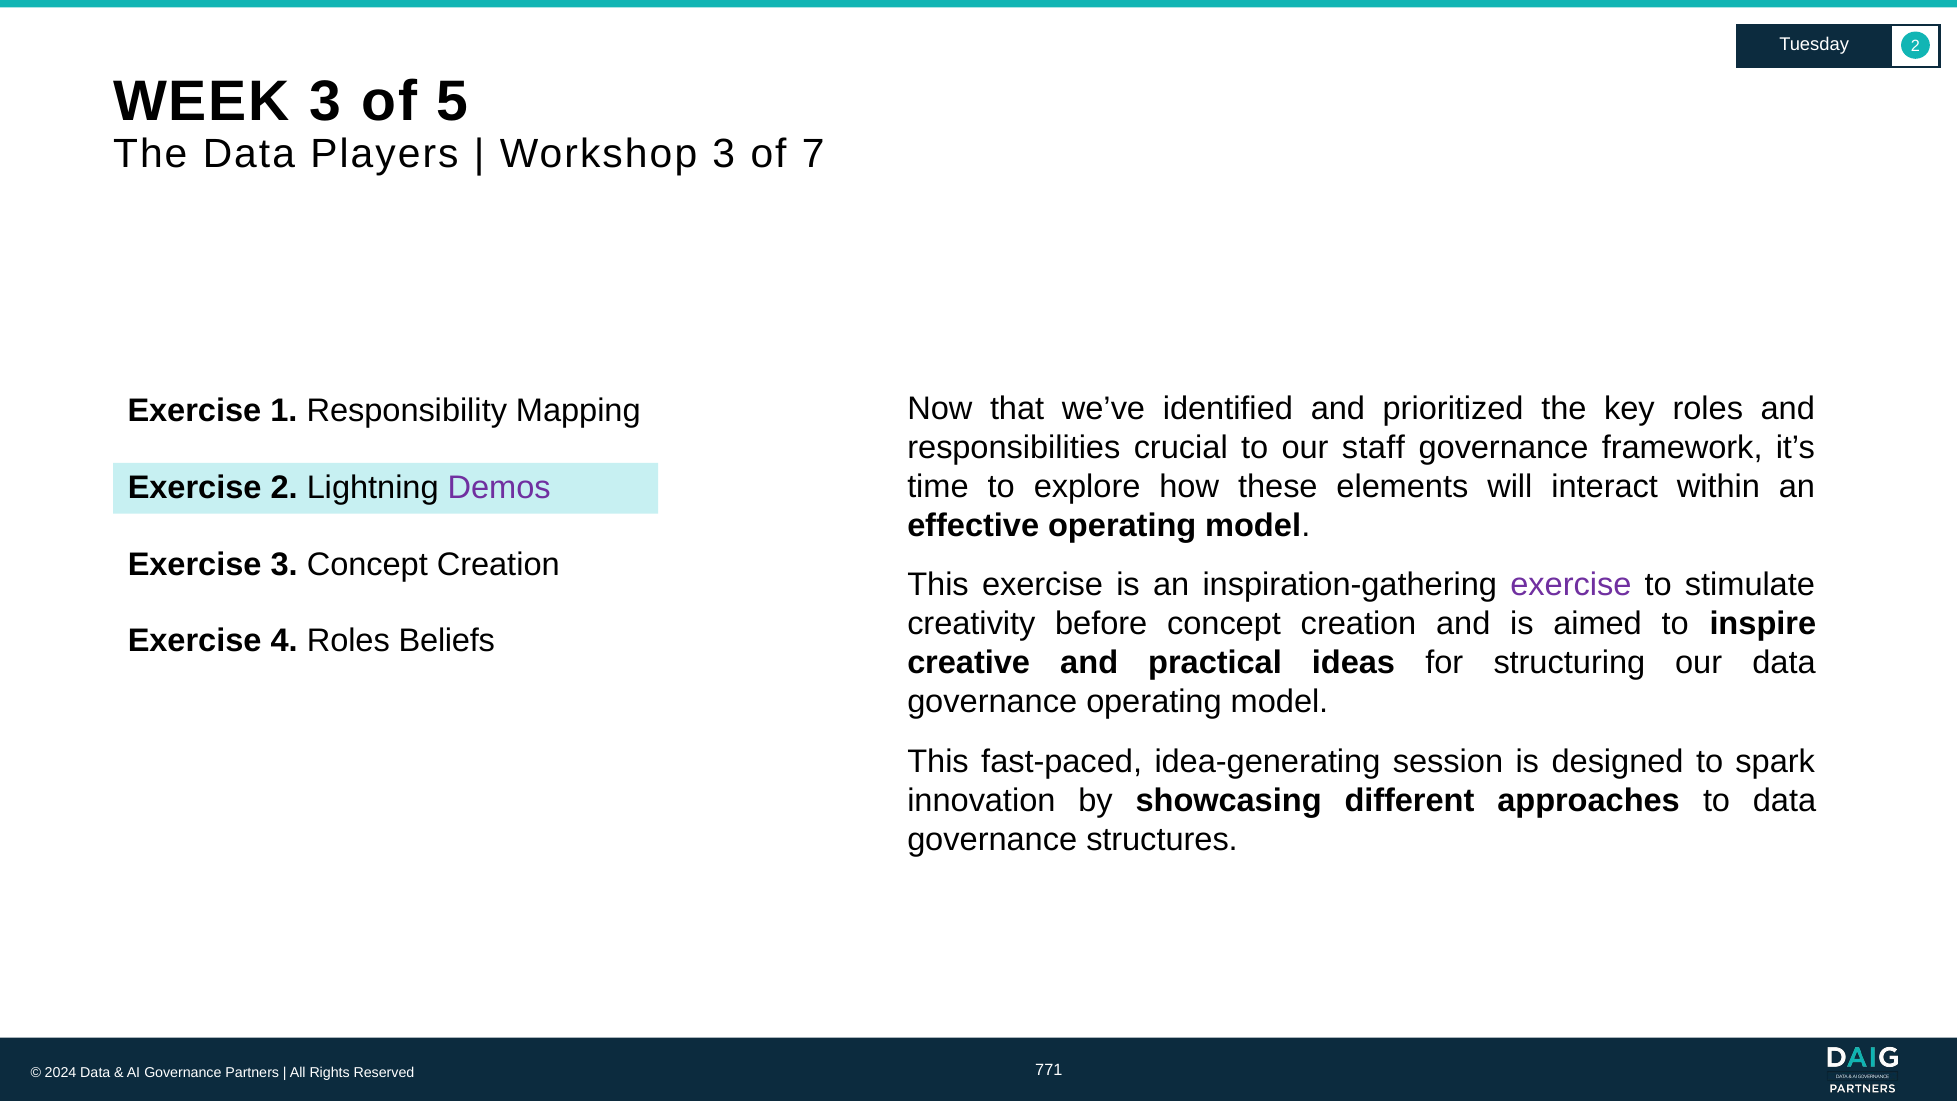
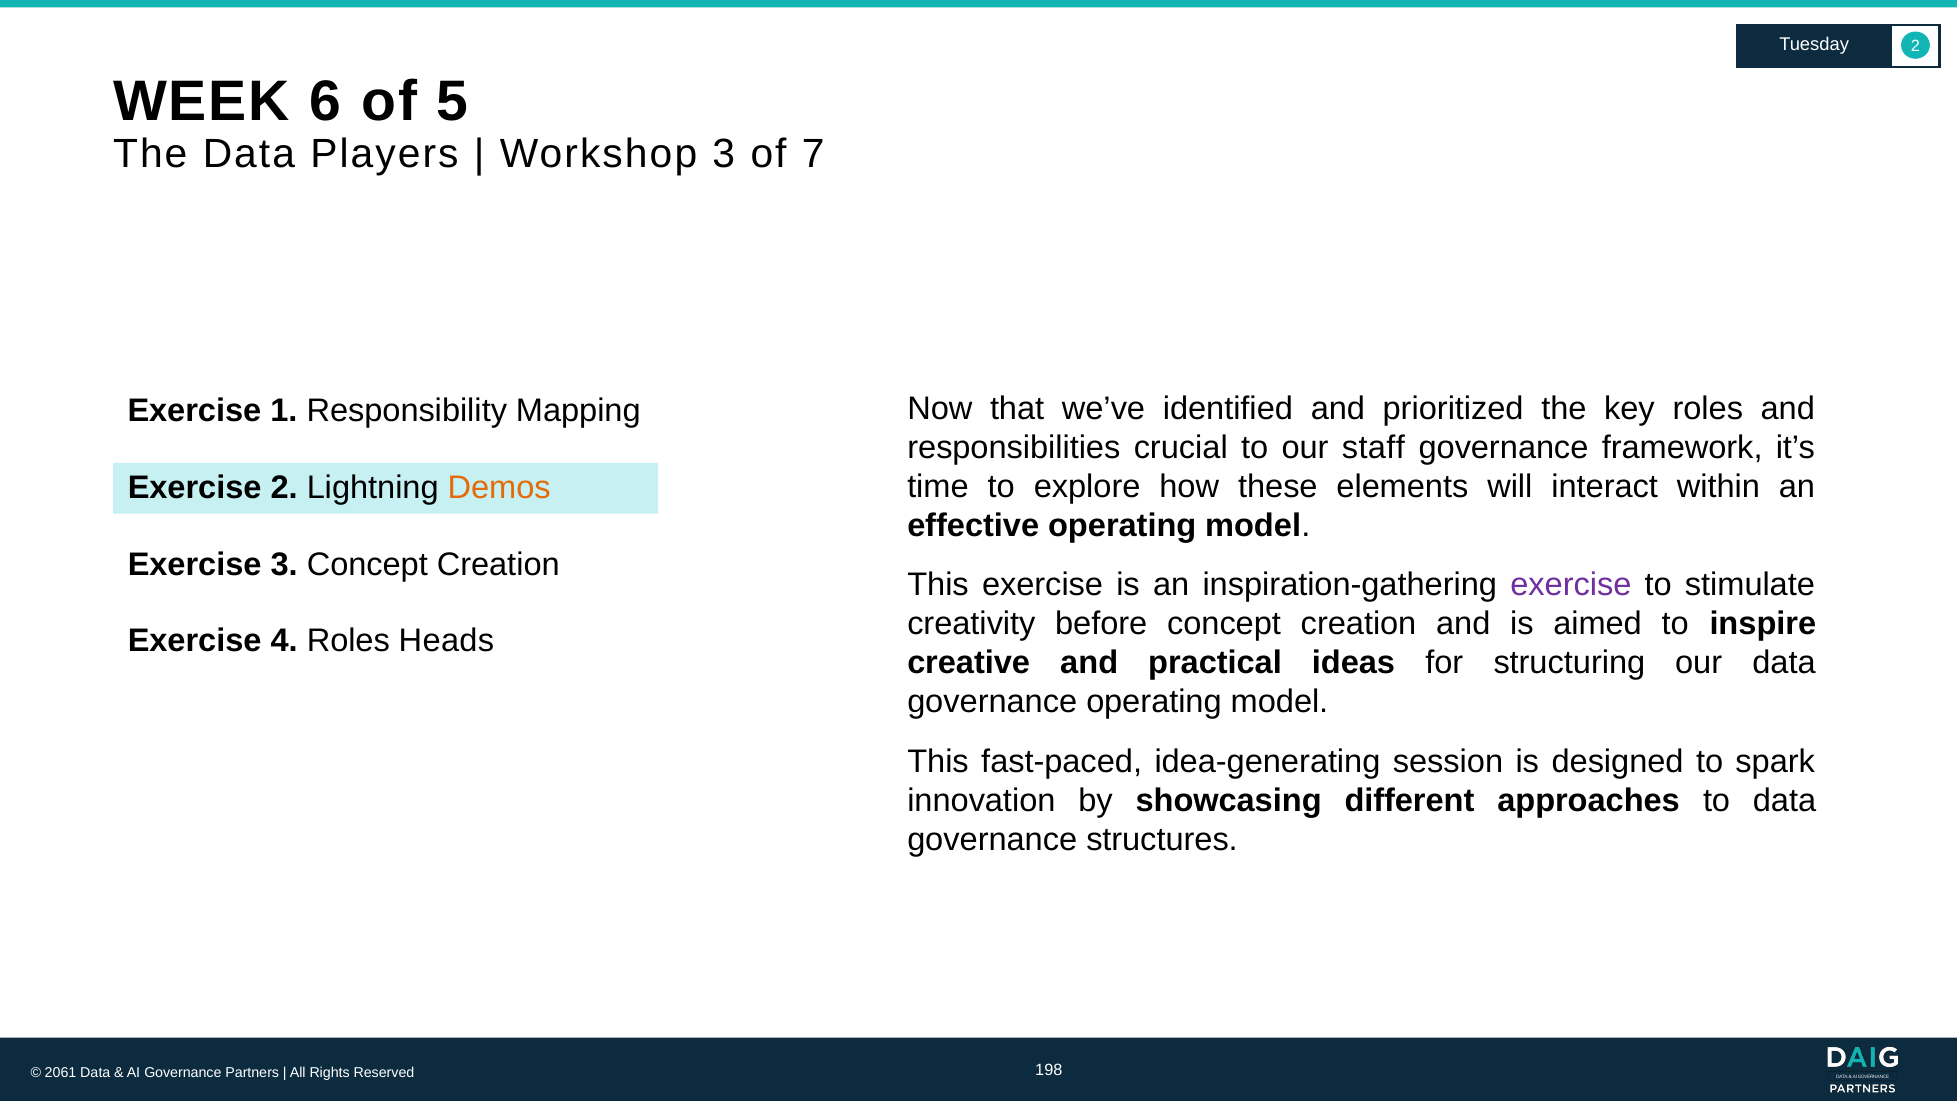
WEEK 3: 3 -> 6
Demos colour: purple -> orange
Beliefs: Beliefs -> Heads
2024: 2024 -> 2061
771: 771 -> 198
